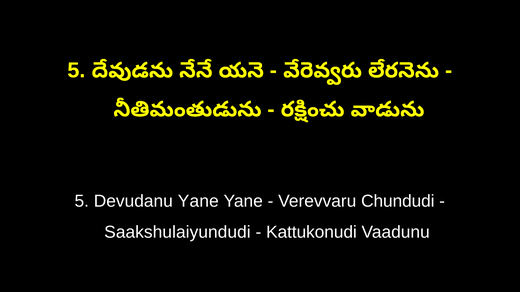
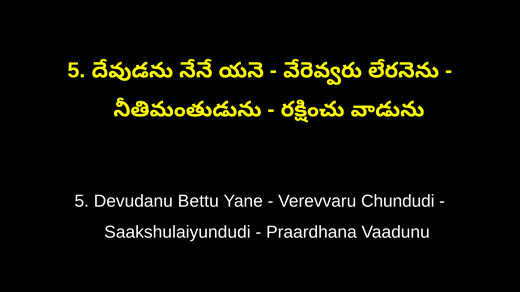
Devudanu Yane: Yane -> Bettu
Kattukonudi: Kattukonudi -> Praardhana
